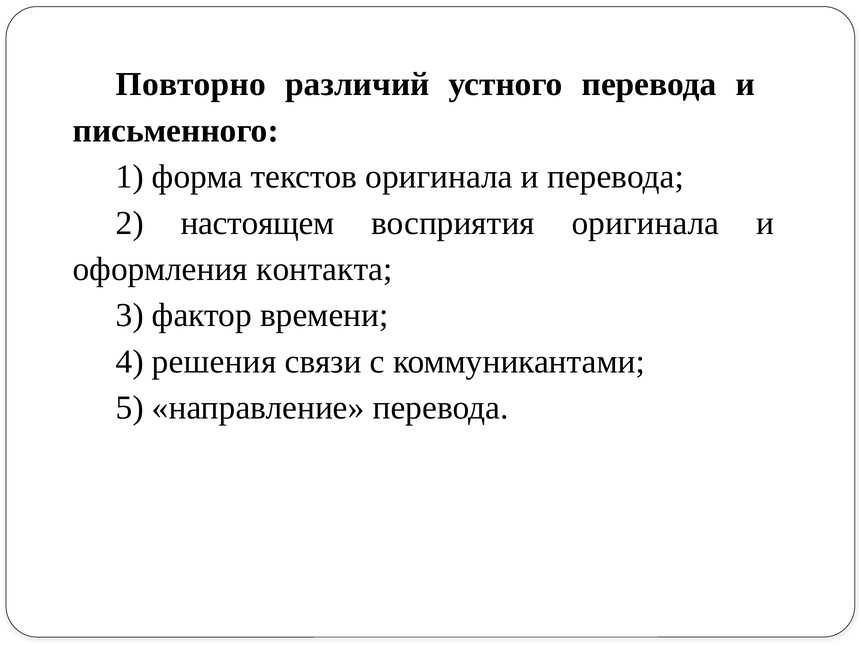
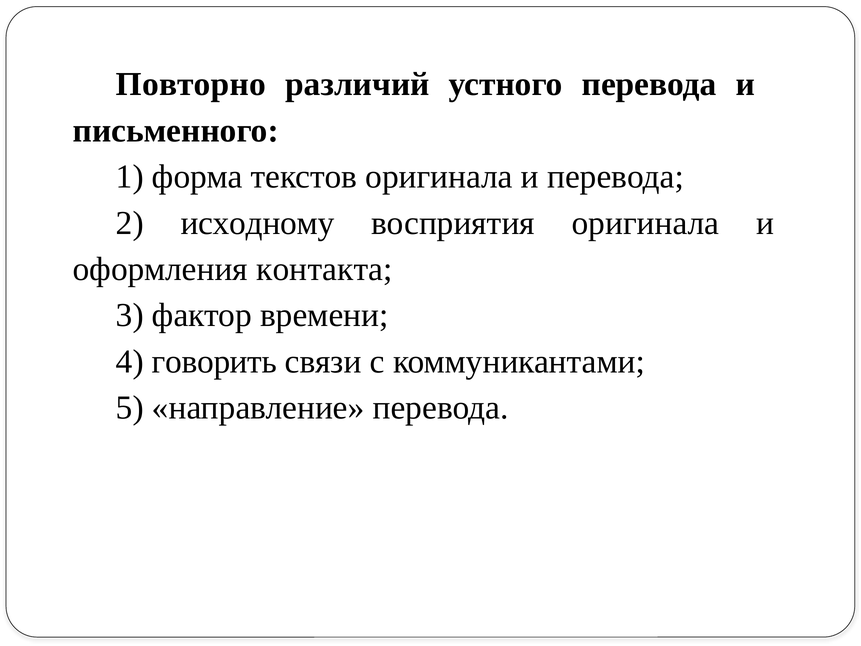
настоящем: настоящем -> исходному
решения: решения -> говорить
